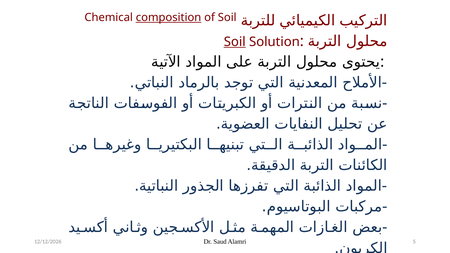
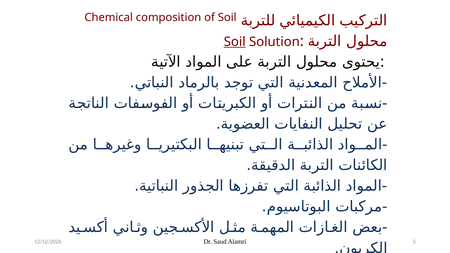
composition underline: present -> none
